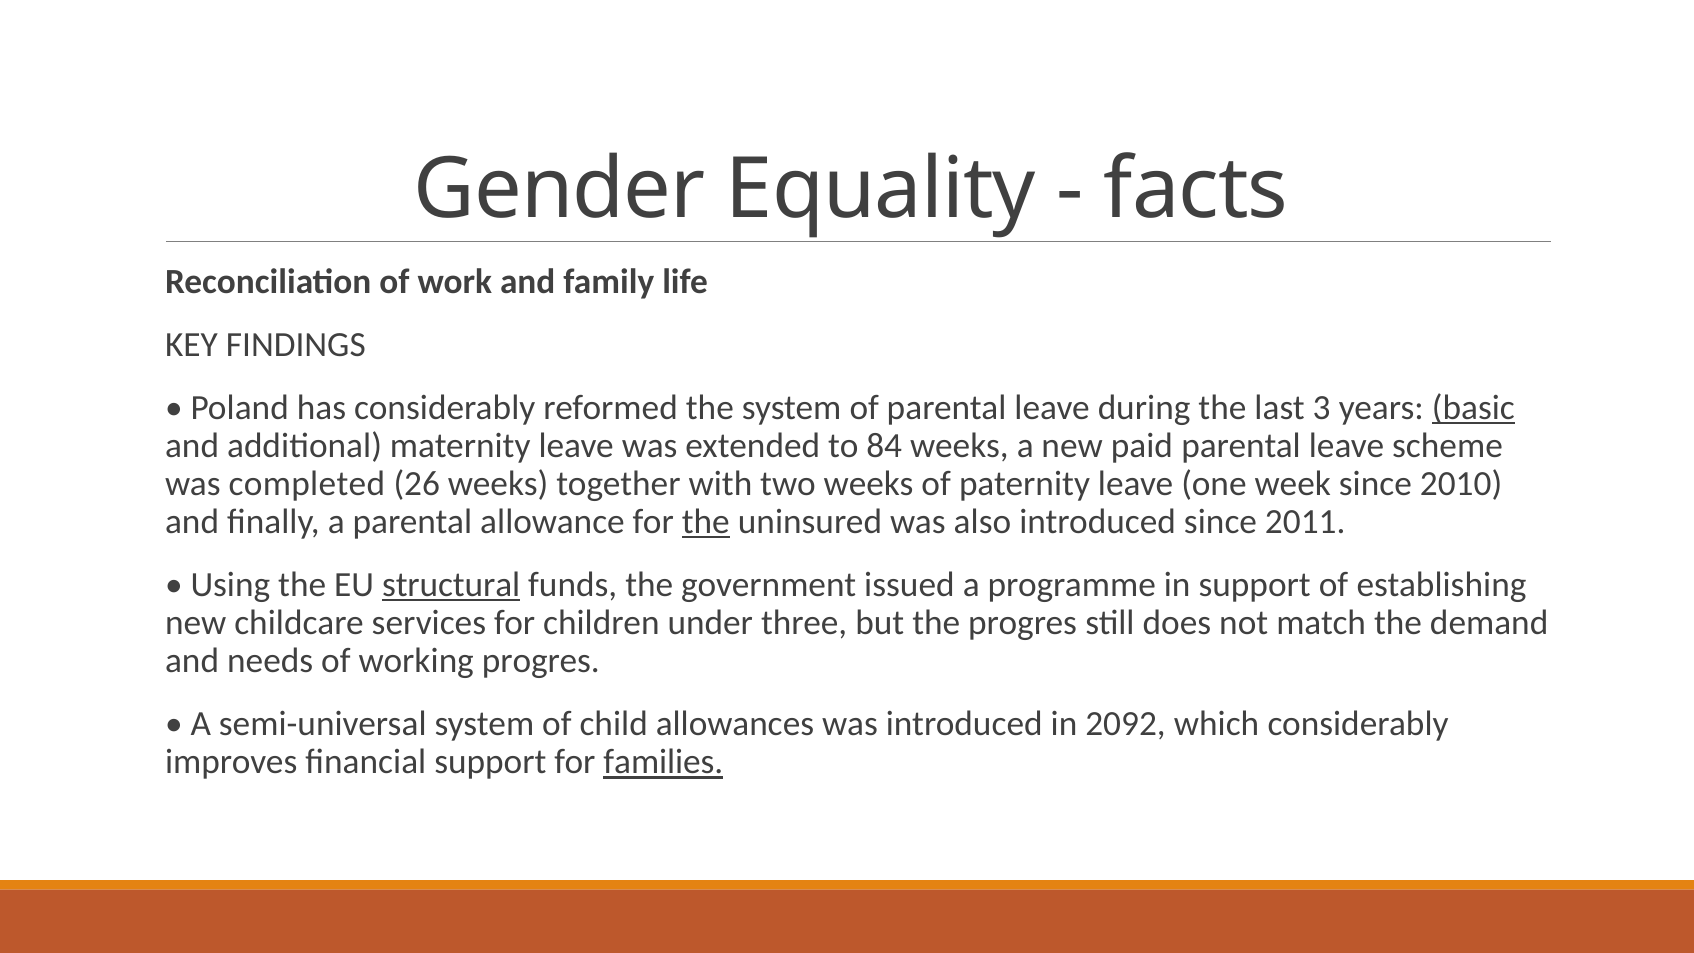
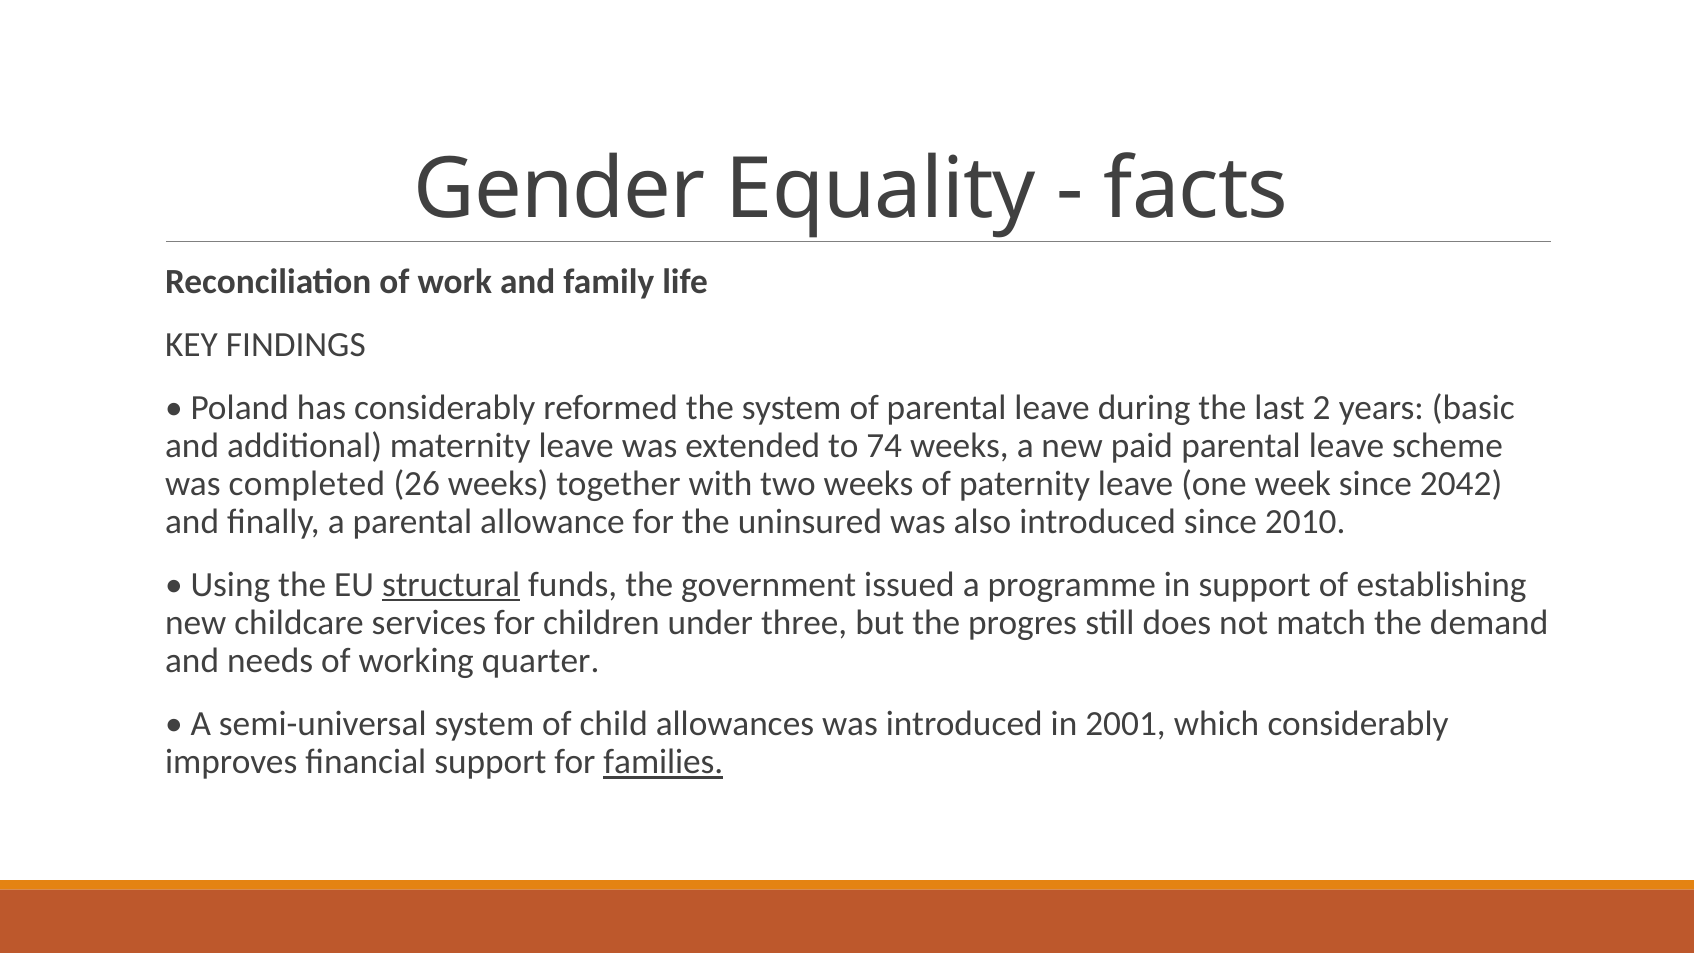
3: 3 -> 2
basic underline: present -> none
84: 84 -> 74
2010: 2010 -> 2042
the at (706, 522) underline: present -> none
2011: 2011 -> 2010
working progres: progres -> quarter
2092: 2092 -> 2001
